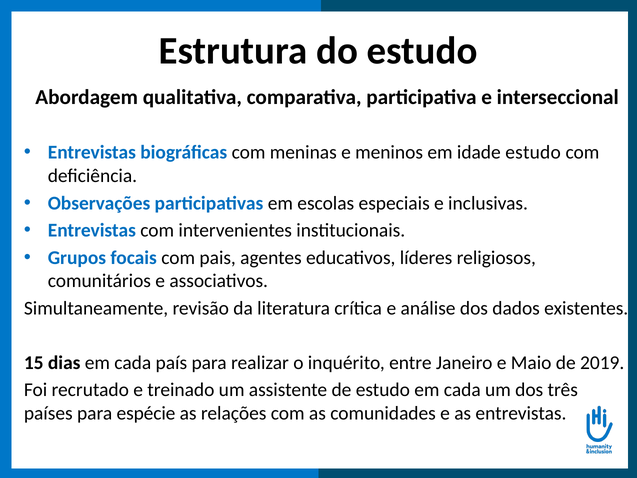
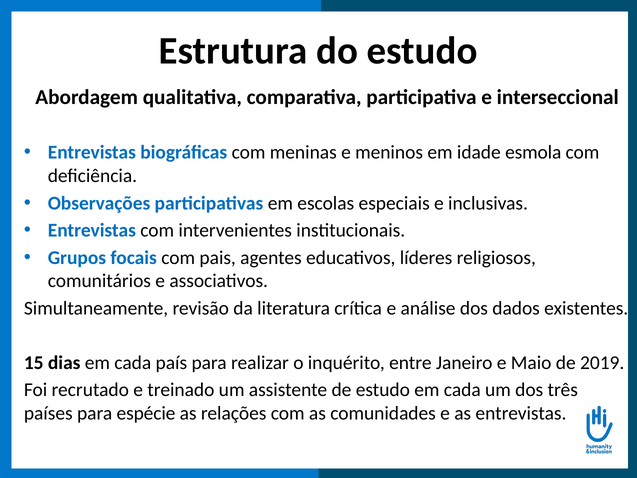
idade estudo: estudo -> esmola
